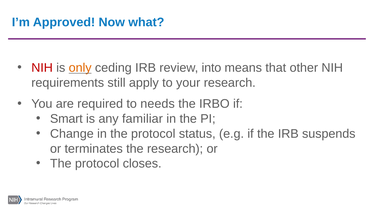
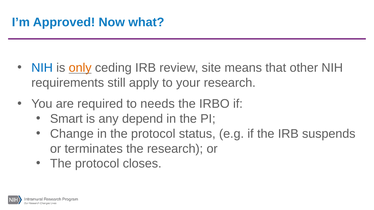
NIH at (42, 68) colour: red -> blue
into: into -> site
familiar: familiar -> depend
